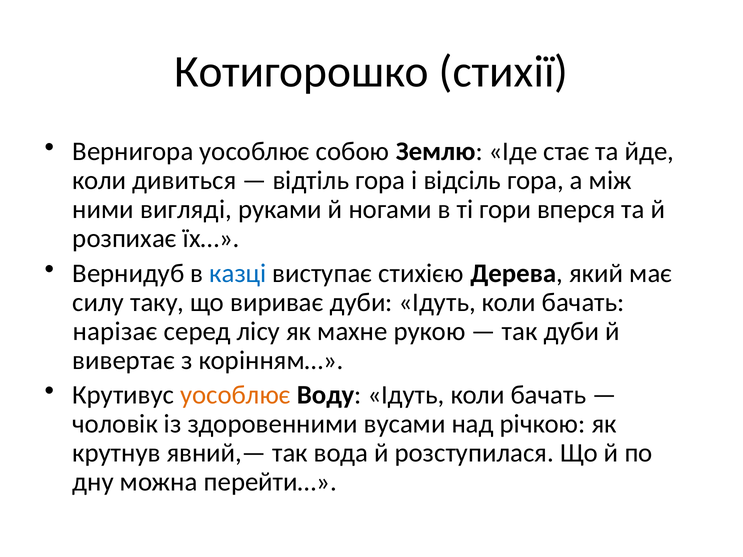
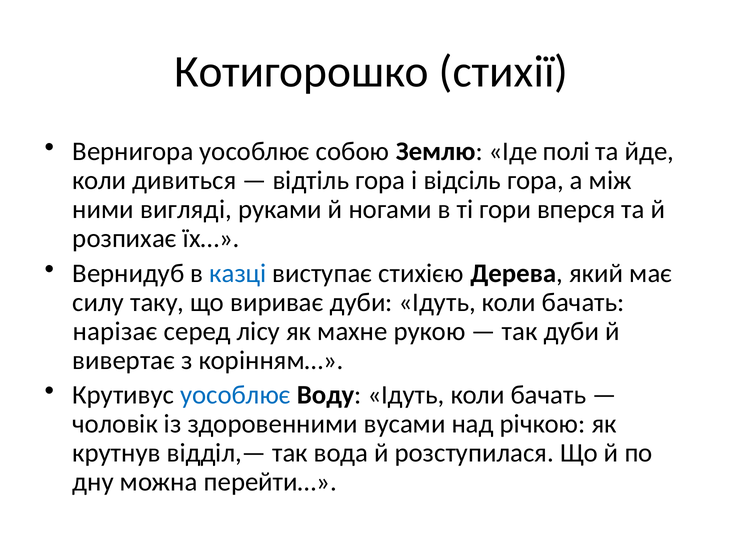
стає: стає -> полі
уособлює at (235, 395) colour: orange -> blue
явний,—: явний,— -> відділ,—
